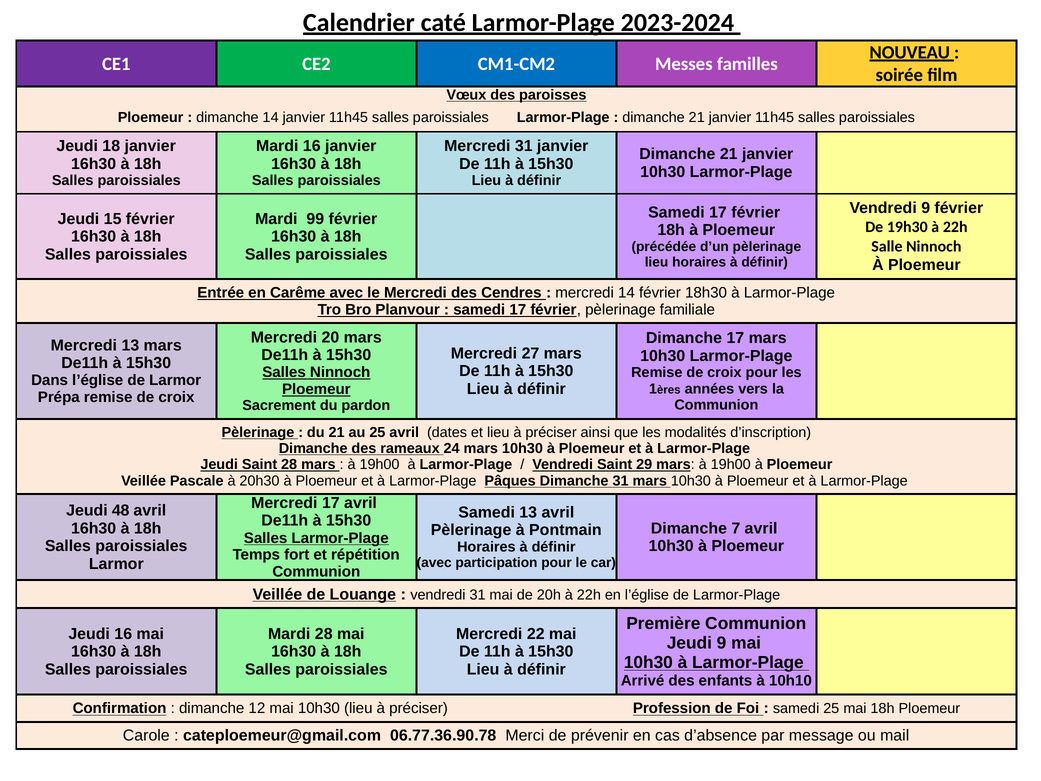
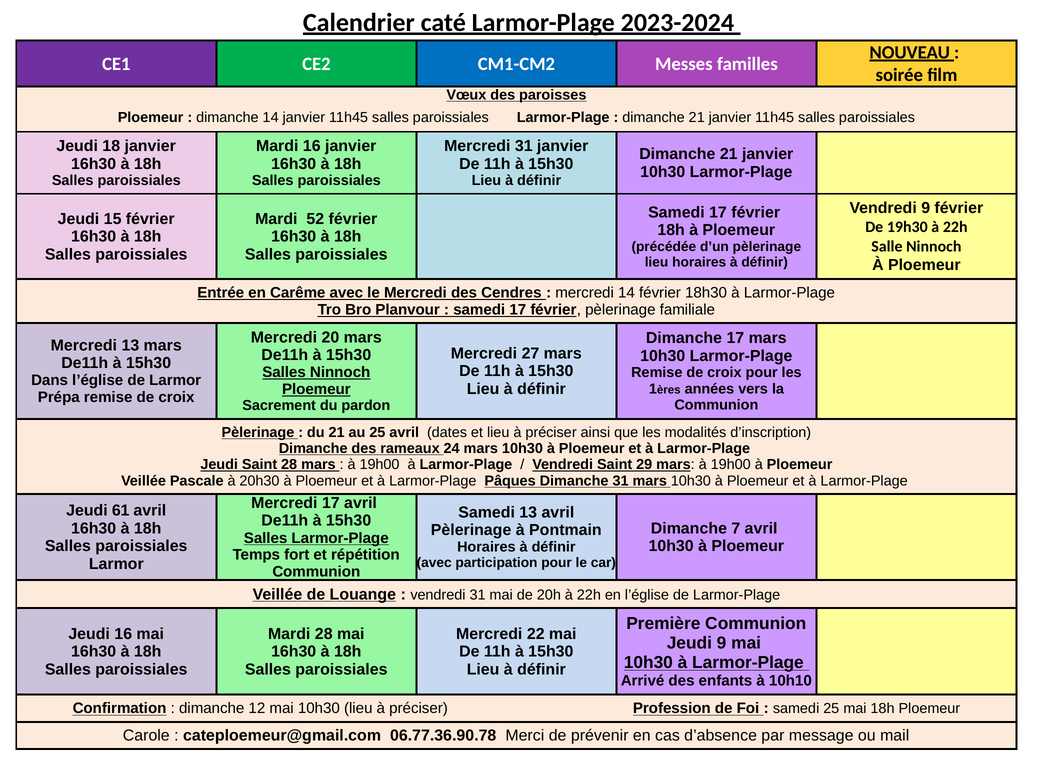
99: 99 -> 52
48: 48 -> 61
